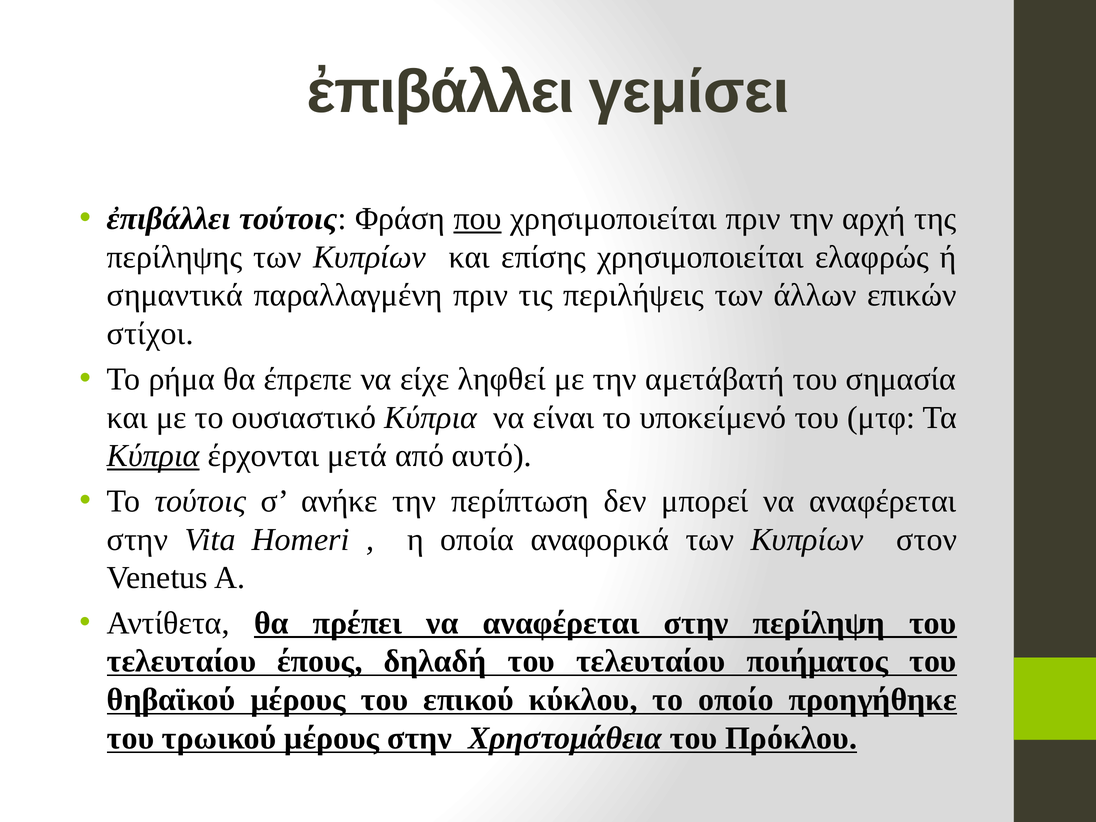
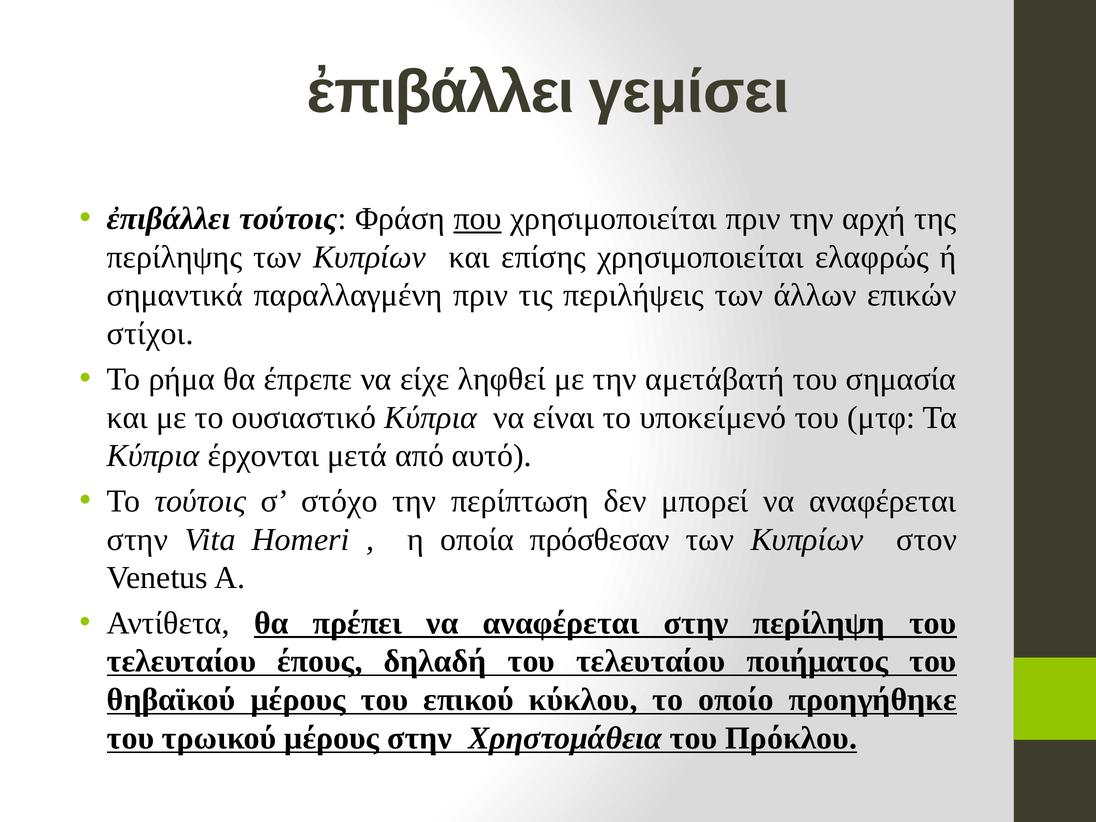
Κύπρια at (153, 456) underline: present -> none
ανήκε: ανήκε -> στόχο
αναφορικά: αναφορικά -> πρόσθεσαν
